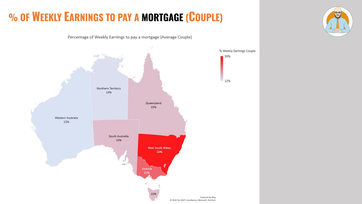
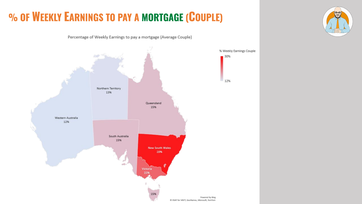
MORTGAGE colour: black -> green
